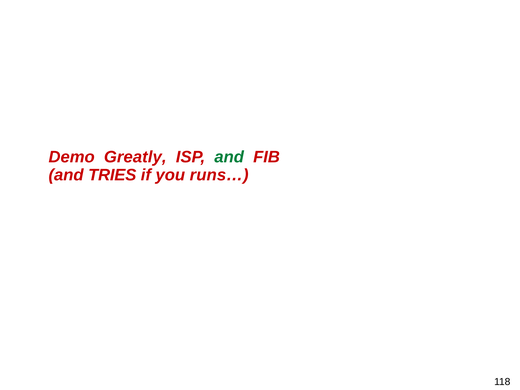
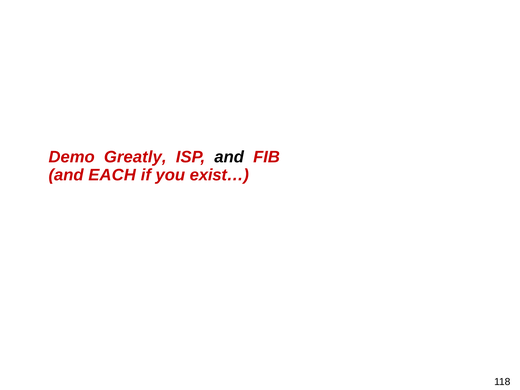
and at (229, 157) colour: green -> black
TRIES: TRIES -> EACH
runs…: runs… -> exist…
